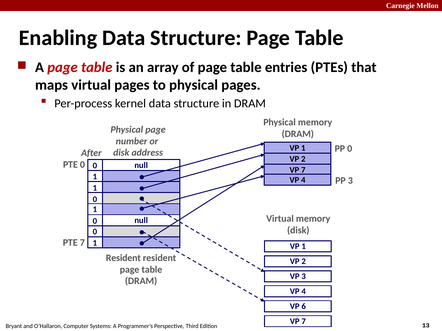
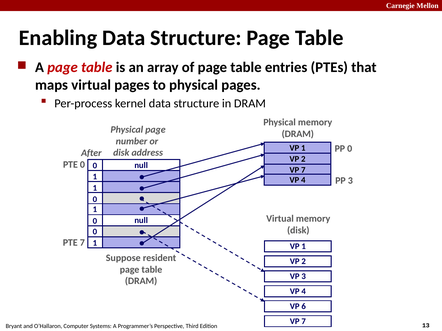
Resident at (123, 258): Resident -> Suppose
